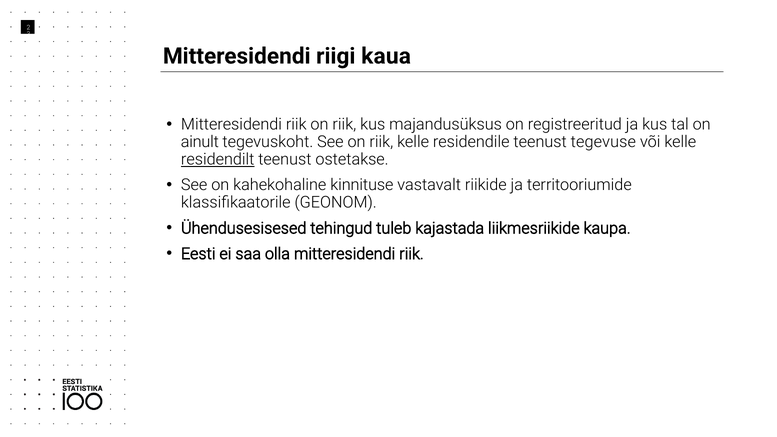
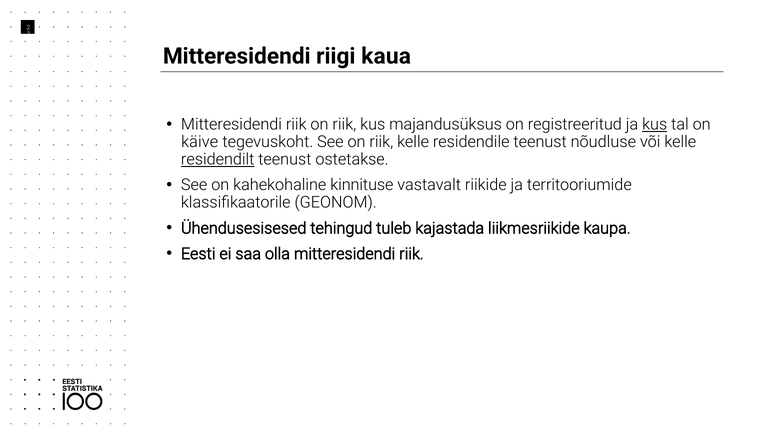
kus at (655, 125) underline: none -> present
ainult: ainult -> käive
tegevuse: tegevuse -> nõudluse
